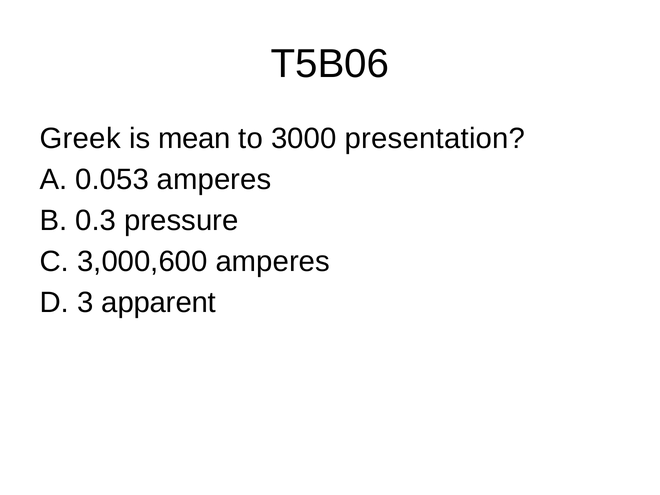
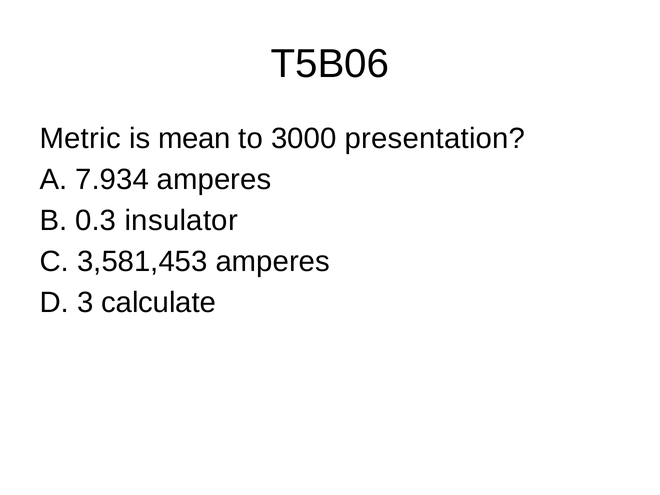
Greek: Greek -> Metric
0.053: 0.053 -> 7.934
pressure: pressure -> insulator
3,000,600: 3,000,600 -> 3,581,453
apparent: apparent -> calculate
